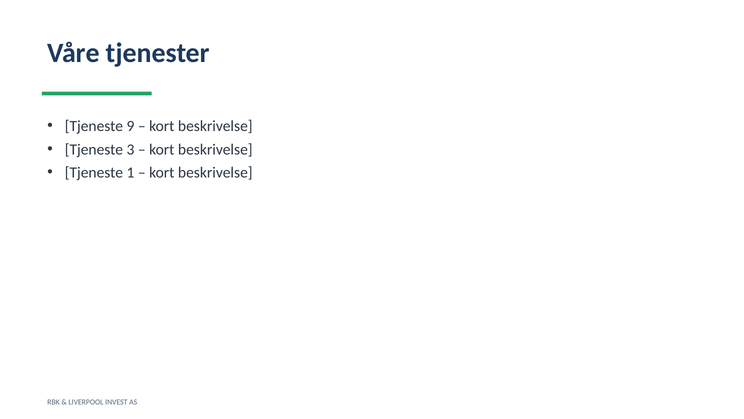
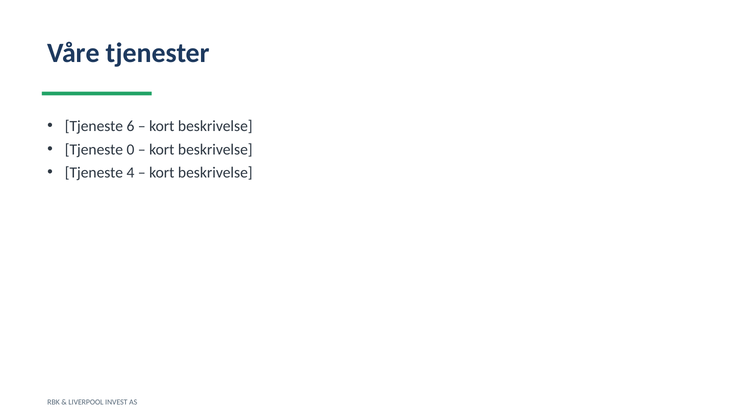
9: 9 -> 6
3: 3 -> 0
1: 1 -> 4
